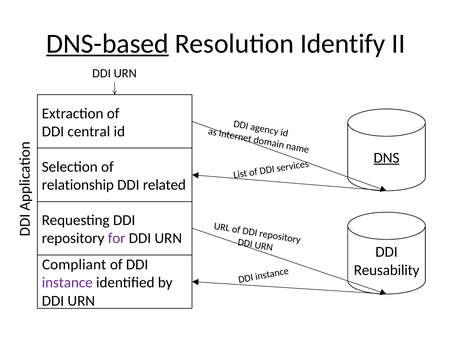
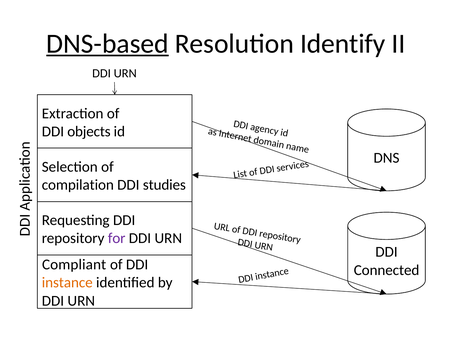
central: central -> objects
DNS underline: present -> none
relationship: relationship -> compilation
related: related -> studies
Reusability: Reusability -> Connected
instance at (67, 283) colour: purple -> orange
